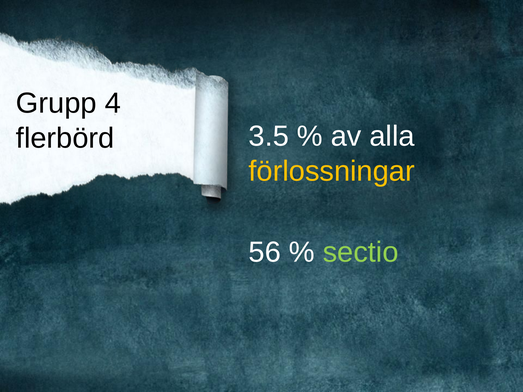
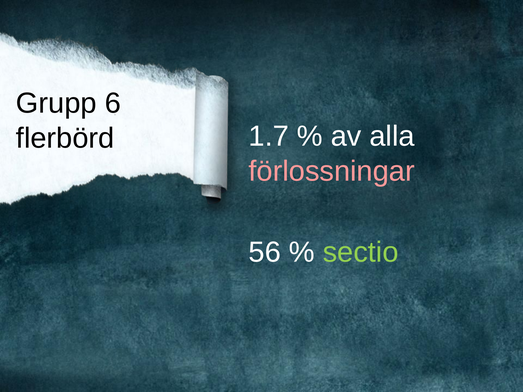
4: 4 -> 6
3.5: 3.5 -> 1.7
förlossningar colour: yellow -> pink
